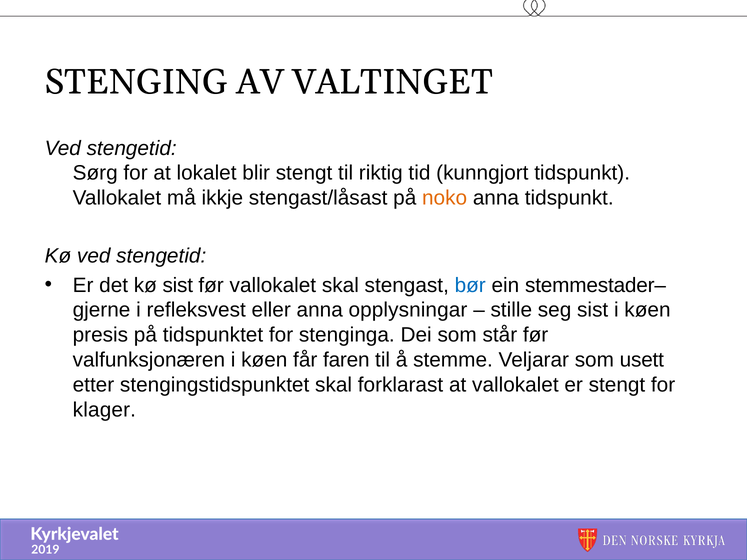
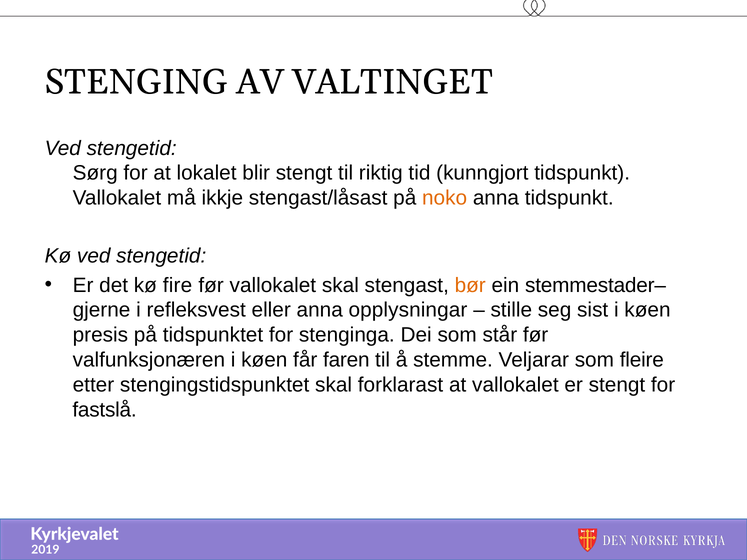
kø sist: sist -> fire
bør colour: blue -> orange
usett: usett -> fleire
klager: klager -> fastslå
